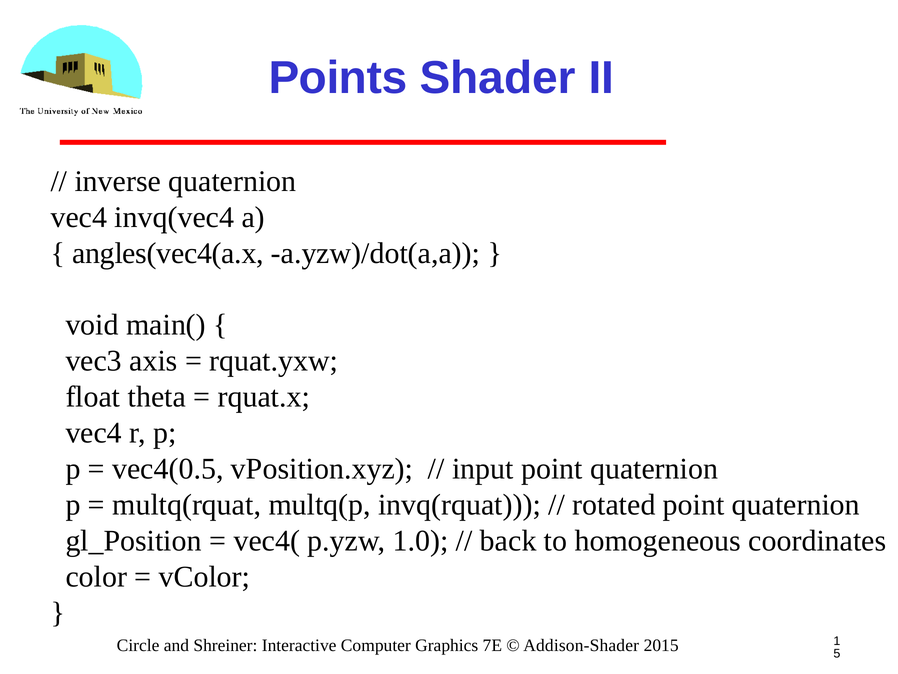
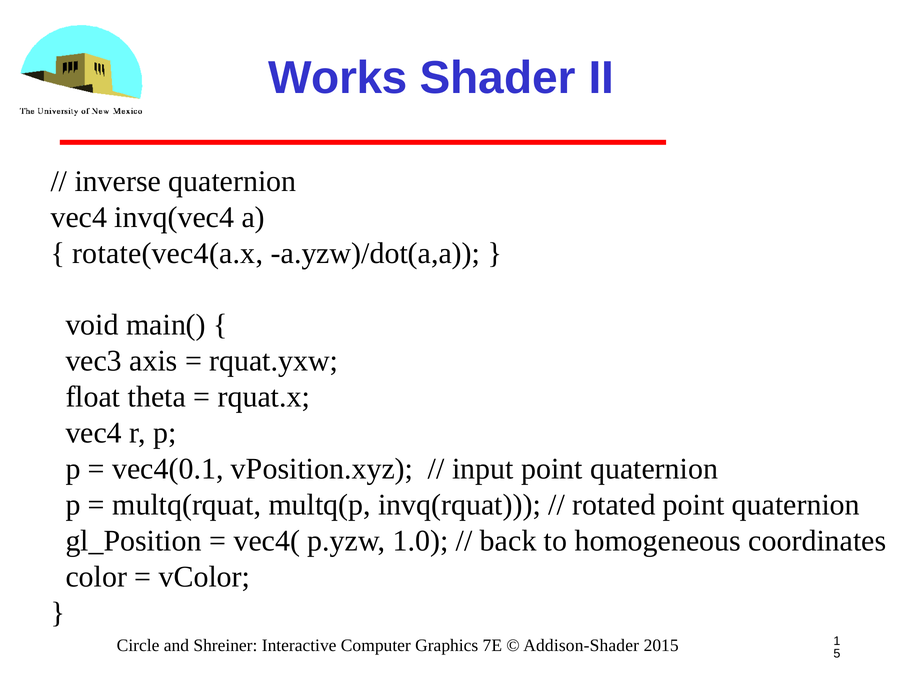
Points: Points -> Works
angles(vec4(a.x: angles(vec4(a.x -> rotate(vec4(a.x
vec4(0.5: vec4(0.5 -> vec4(0.1
